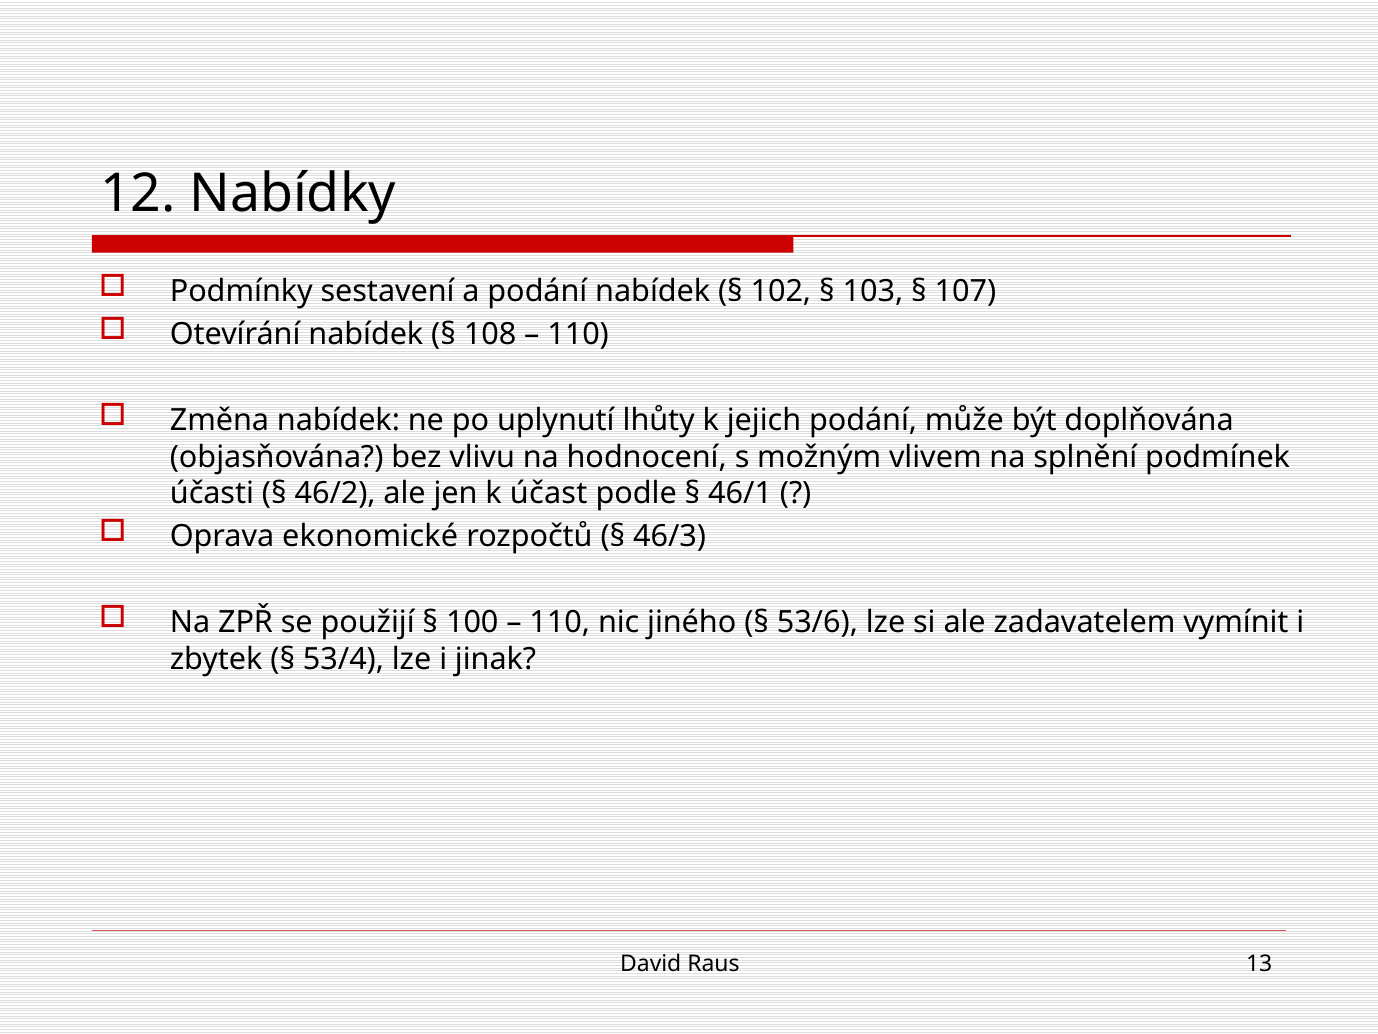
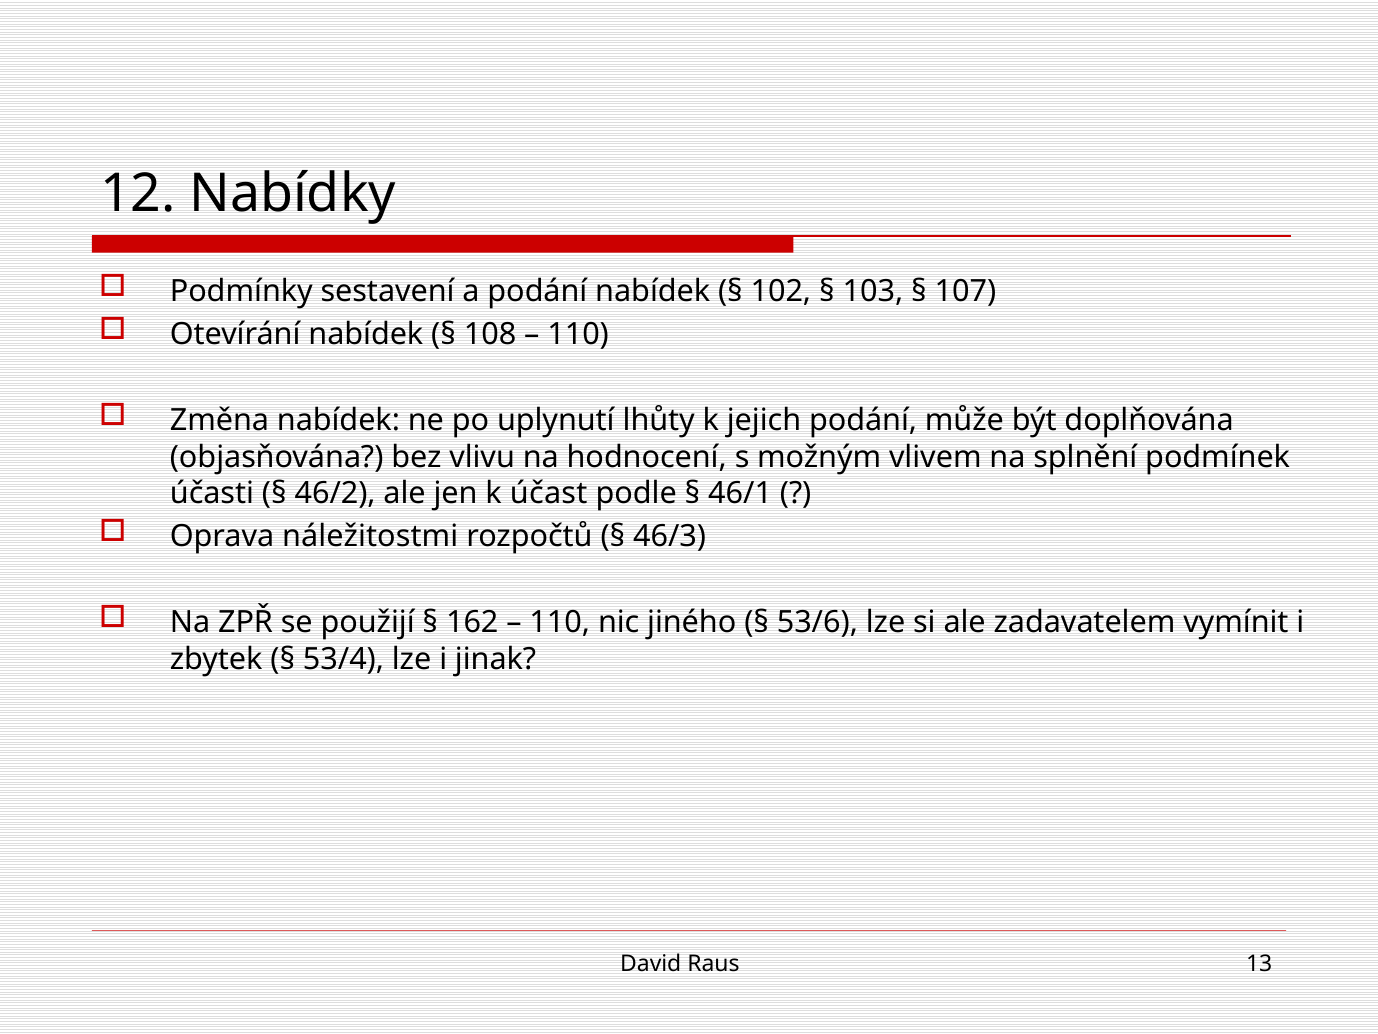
ekonomické: ekonomické -> náležitostmi
100: 100 -> 162
